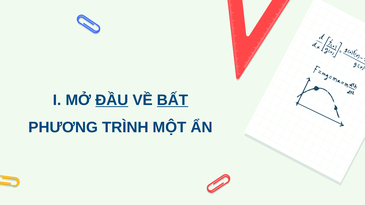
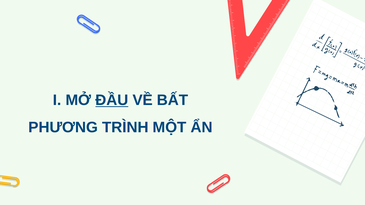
BẤT underline: present -> none
